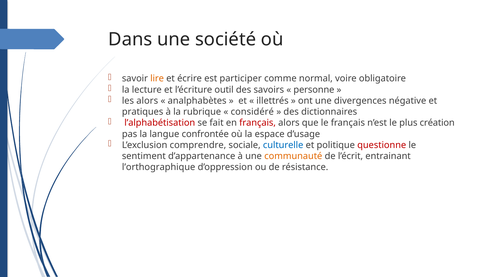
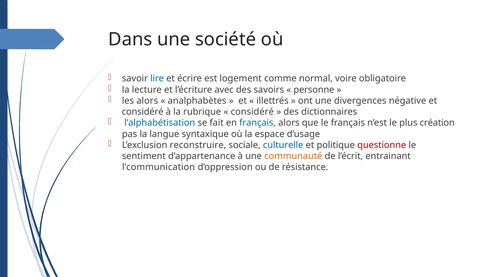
lire colour: orange -> blue
participer: participer -> logement
outil: outil -> avec
pratiques at (143, 112): pratiques -> considéré
l’alphabétisation colour: red -> blue
français at (258, 123) colour: red -> blue
confrontée: confrontée -> syntaxique
comprendre: comprendre -> reconstruire
l’orthographique: l’orthographique -> l’communication
